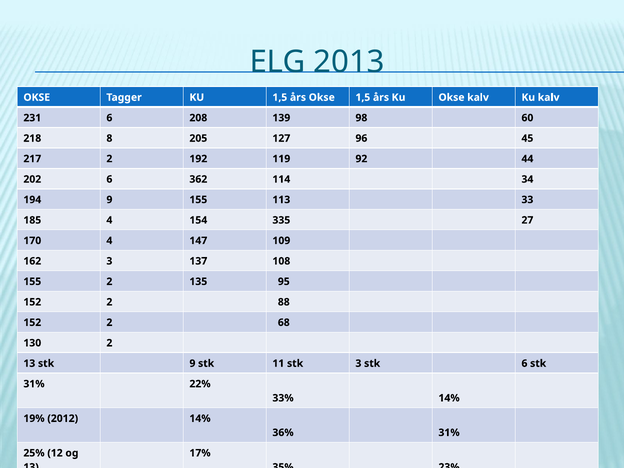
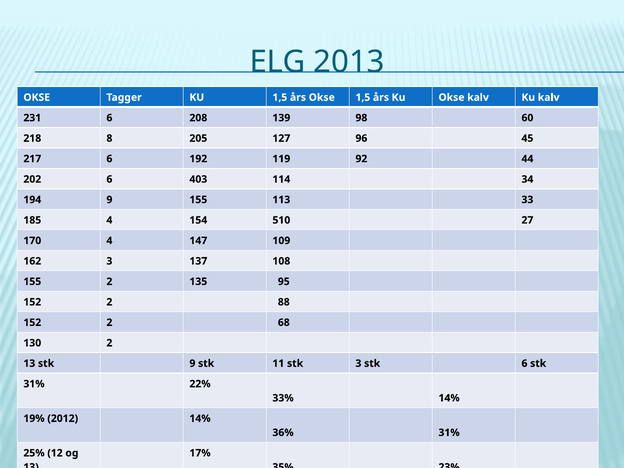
217 2: 2 -> 6
362: 362 -> 403
335: 335 -> 510
